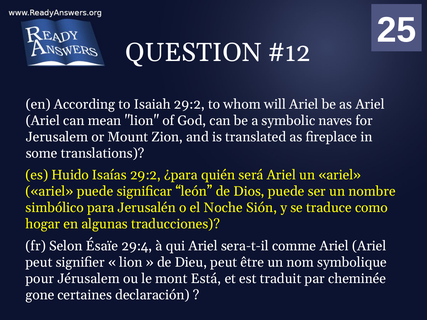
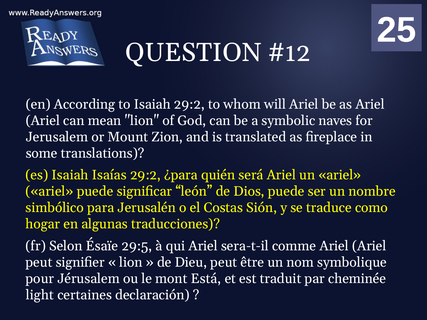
es Huido: Huido -> Isaiah
Noche: Noche -> Costas
29:4: 29:4 -> 29:5
gone: gone -> light
